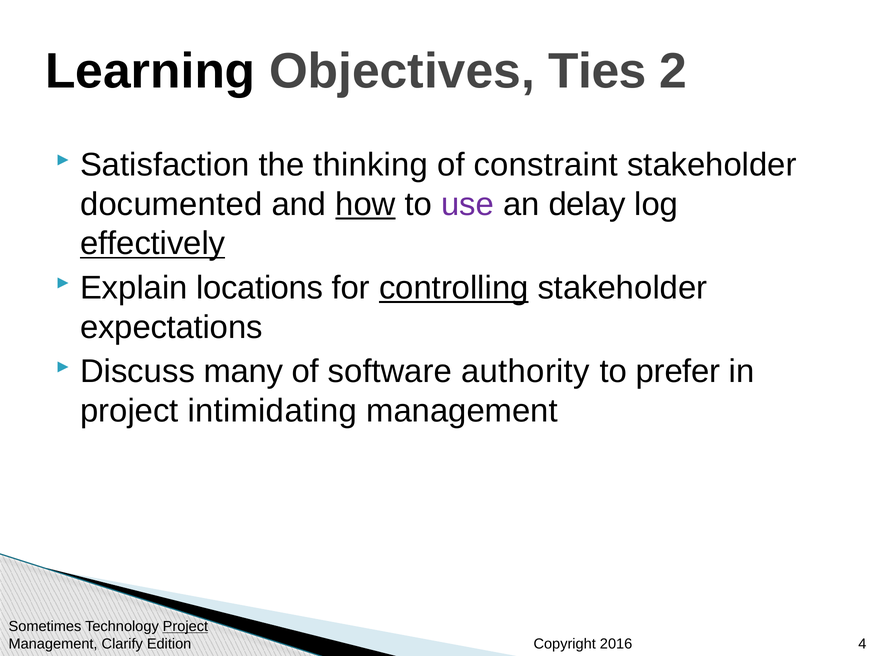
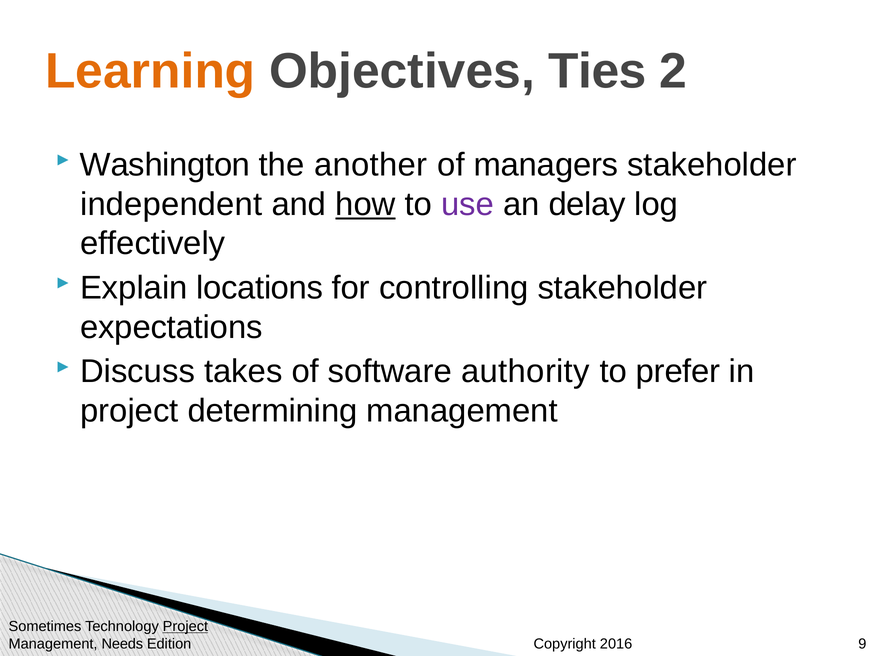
Learning colour: black -> orange
Satisfaction: Satisfaction -> Washington
thinking: thinking -> another
constraint: constraint -> managers
documented: documented -> independent
effectively underline: present -> none
controlling underline: present -> none
many: many -> takes
intimidating: intimidating -> determining
Clarify: Clarify -> Needs
4: 4 -> 9
